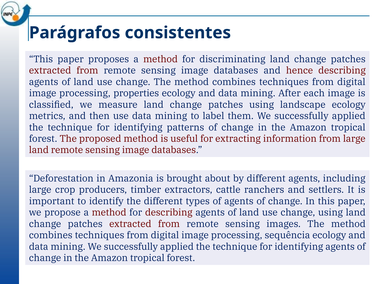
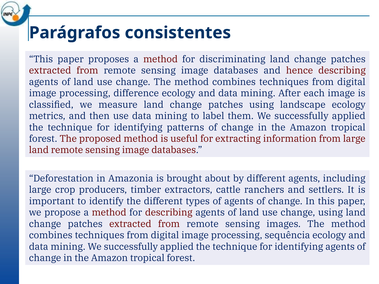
properties: properties -> difference
